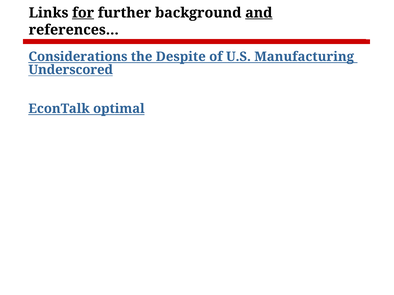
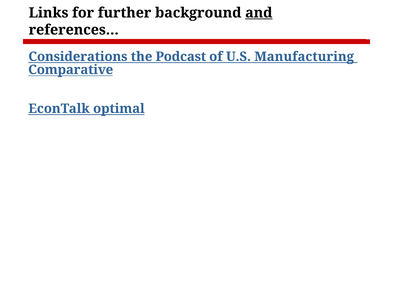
for underline: present -> none
Despite: Despite -> Podcast
Underscored: Underscored -> Comparative
